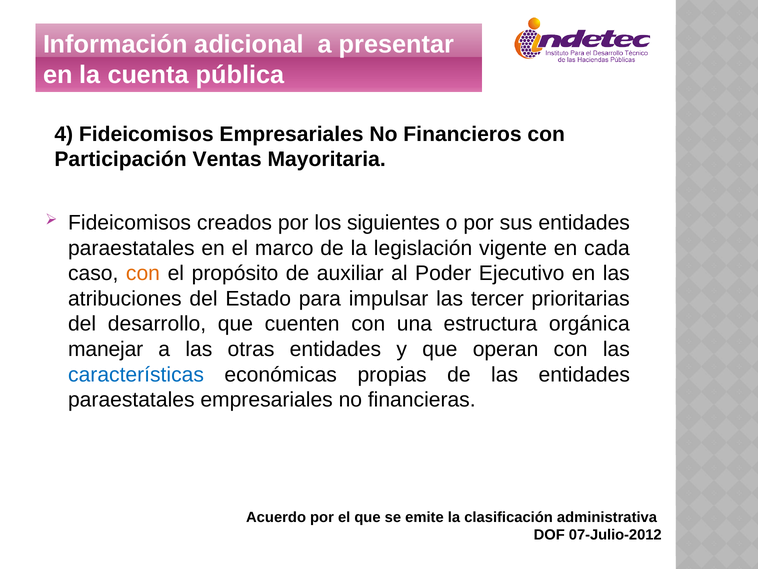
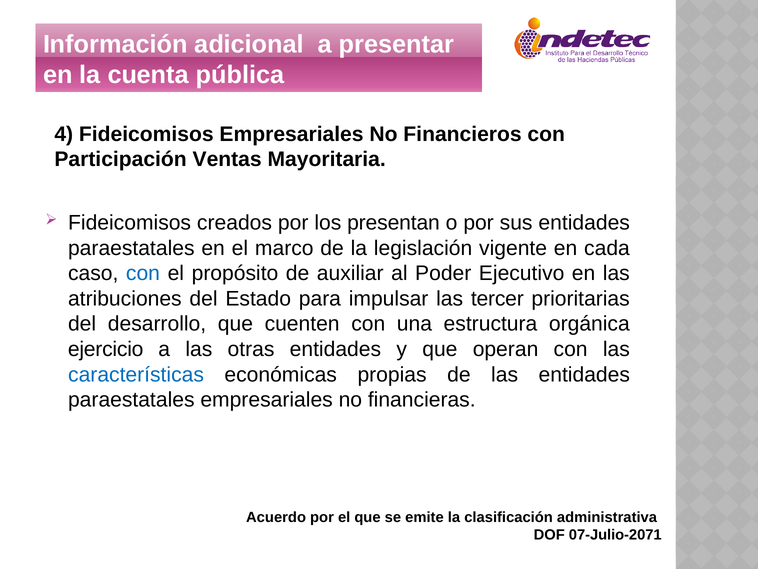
siguientes: siguientes -> presentan
con at (143, 273) colour: orange -> blue
manejar: manejar -> ejercicio
07-Julio-2012: 07-Julio-2012 -> 07-Julio-2071
